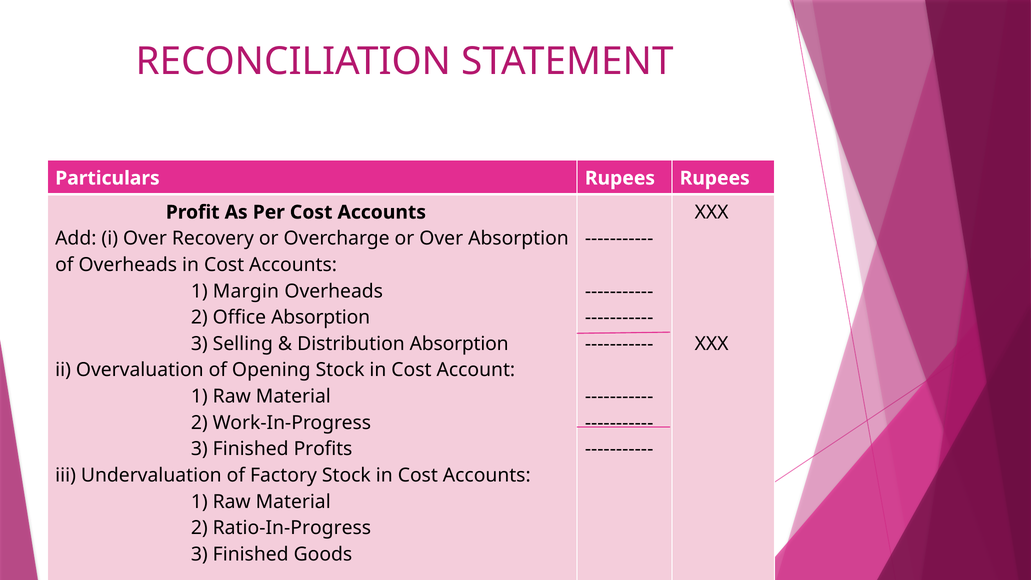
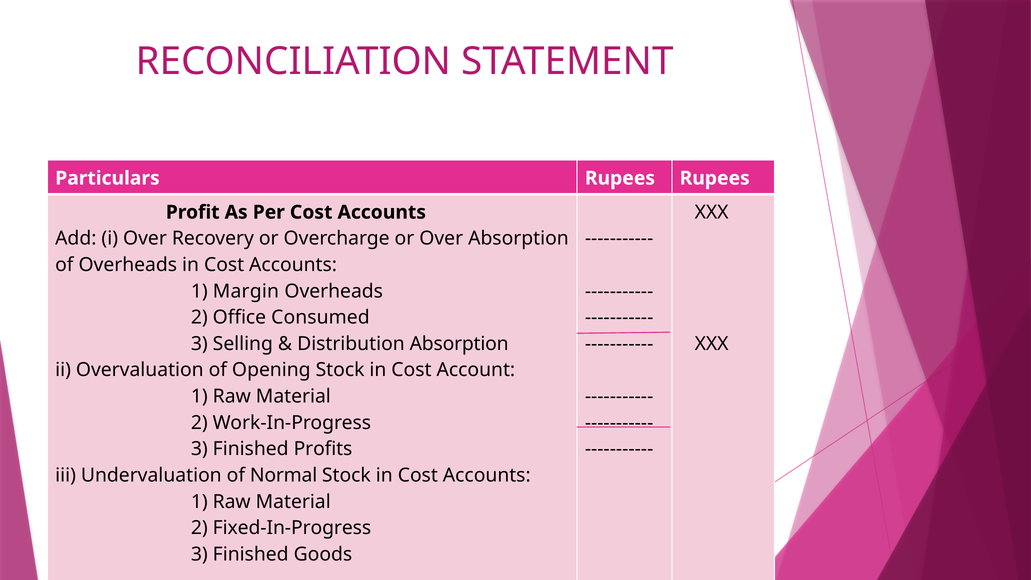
Office Absorption: Absorption -> Consumed
Factory: Factory -> Normal
Ratio-In-Progress: Ratio-In-Progress -> Fixed-In-Progress
